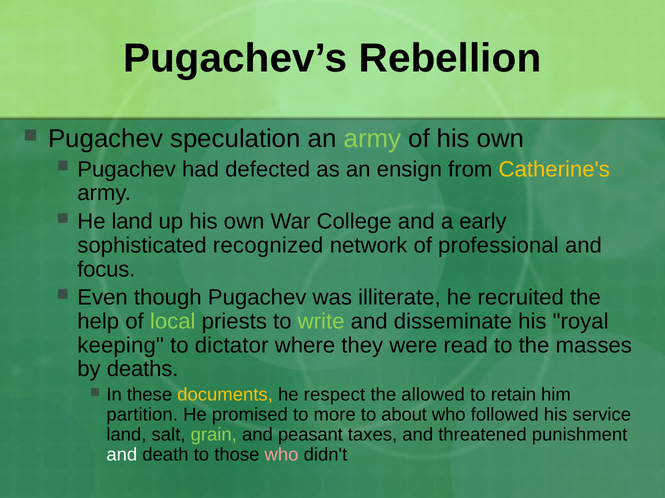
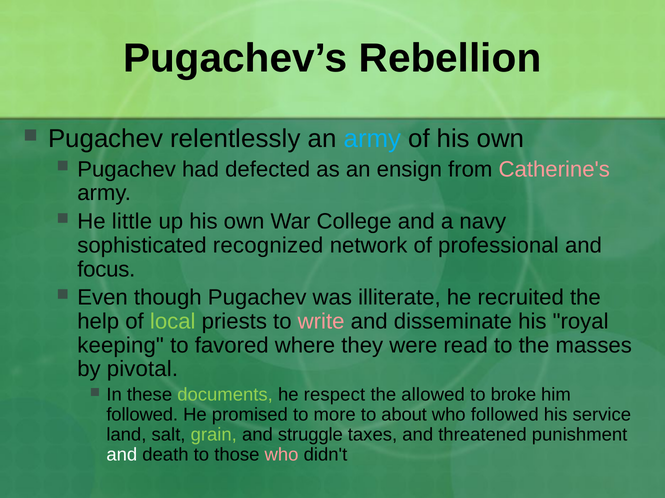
speculation: speculation -> relentlessly
army at (372, 139) colour: light green -> light blue
Catherine's colour: yellow -> pink
He land: land -> little
early: early -> navy
write colour: light green -> pink
dictator: dictator -> favored
deaths: deaths -> pivotal
documents colour: yellow -> light green
retain: retain -> broke
partition at (142, 415): partition -> followed
peasant: peasant -> struggle
